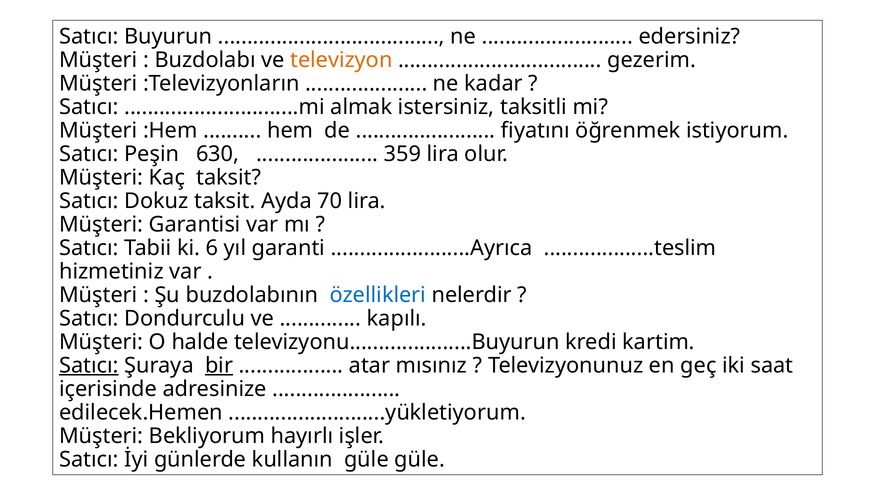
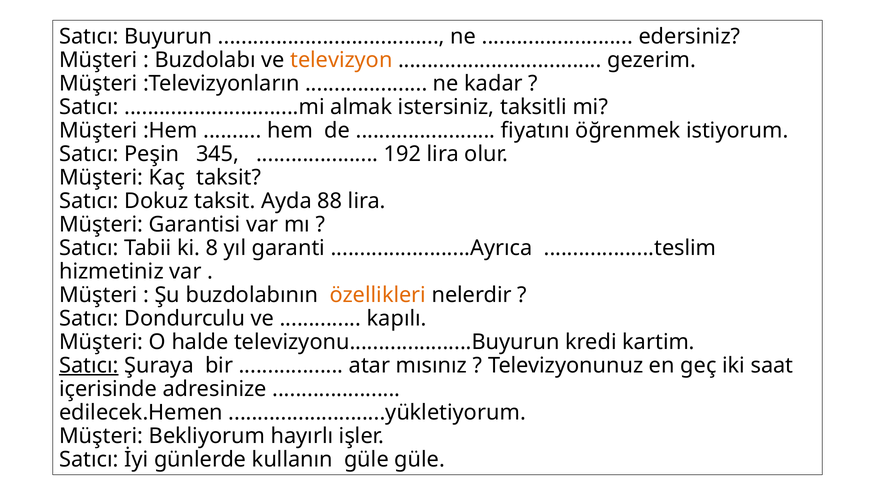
630: 630 -> 345
359: 359 -> 192
70: 70 -> 88
6: 6 -> 8
özellikleri colour: blue -> orange
bir underline: present -> none
